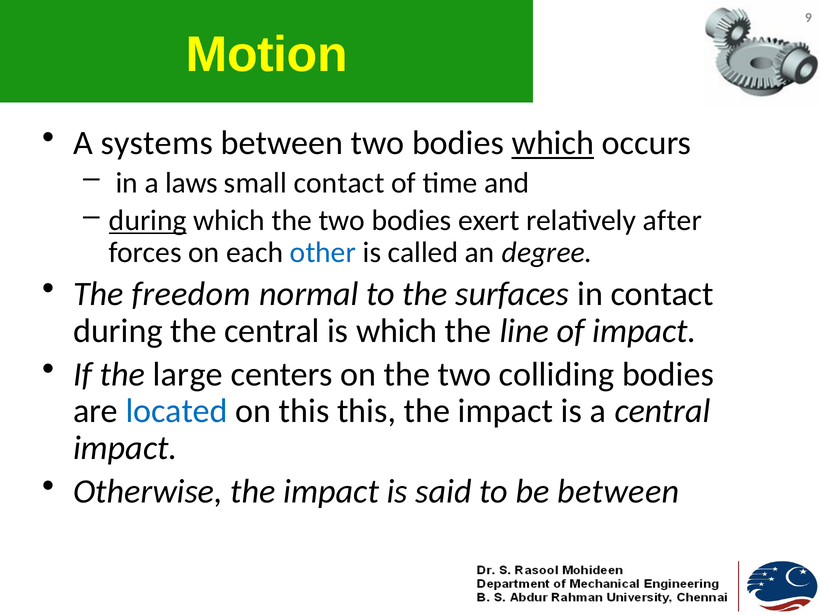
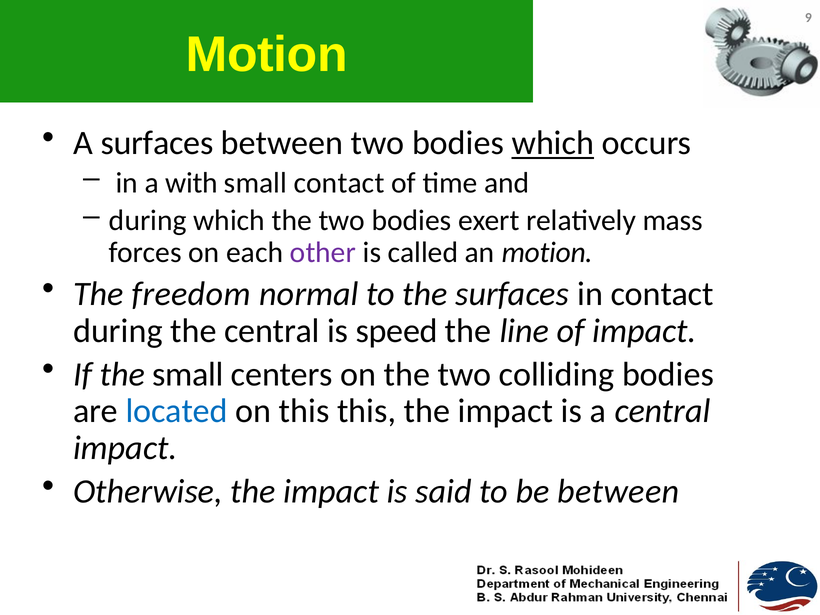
A systems: systems -> surfaces
laws: laws -> with
during at (148, 220) underline: present -> none
after: after -> mass
other colour: blue -> purple
an degree: degree -> motion
is which: which -> speed
the large: large -> small
